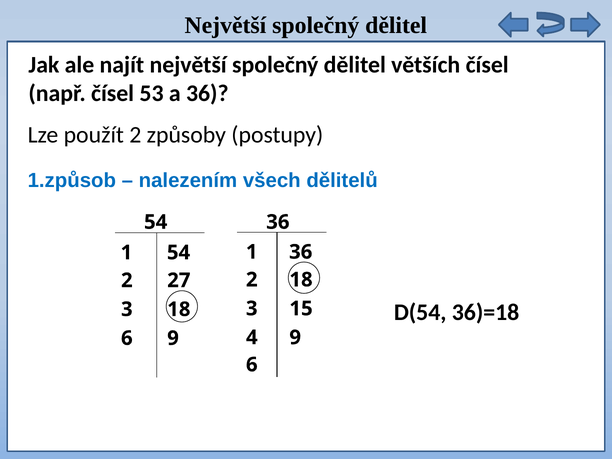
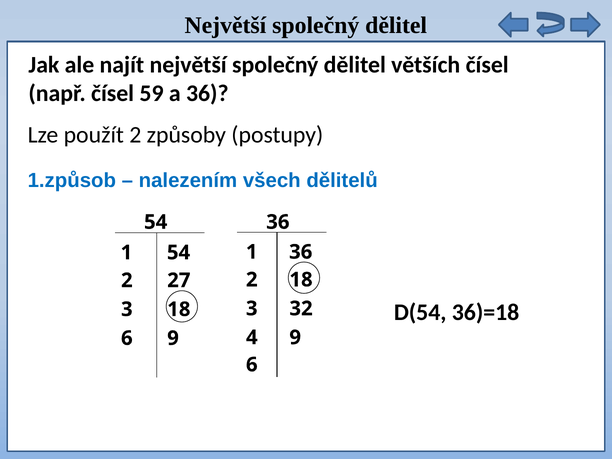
53: 53 -> 59
15: 15 -> 32
